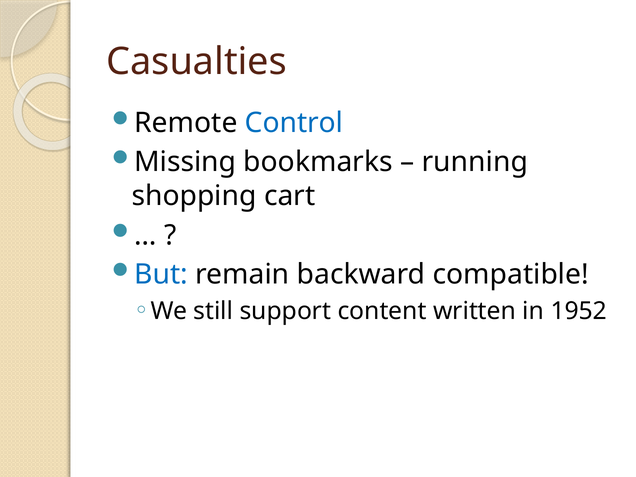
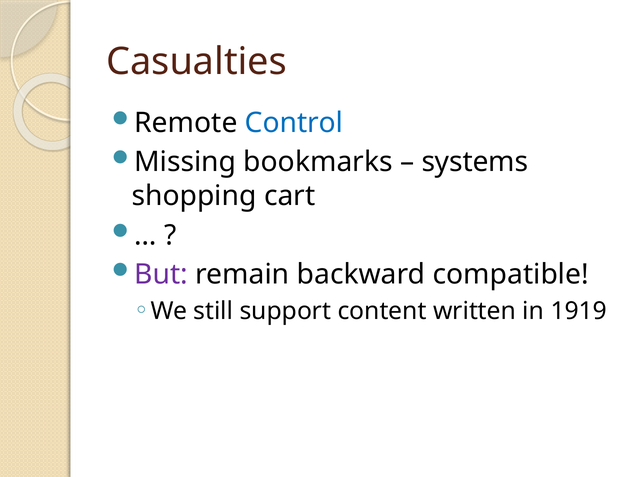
running: running -> systems
But colour: blue -> purple
1952: 1952 -> 1919
